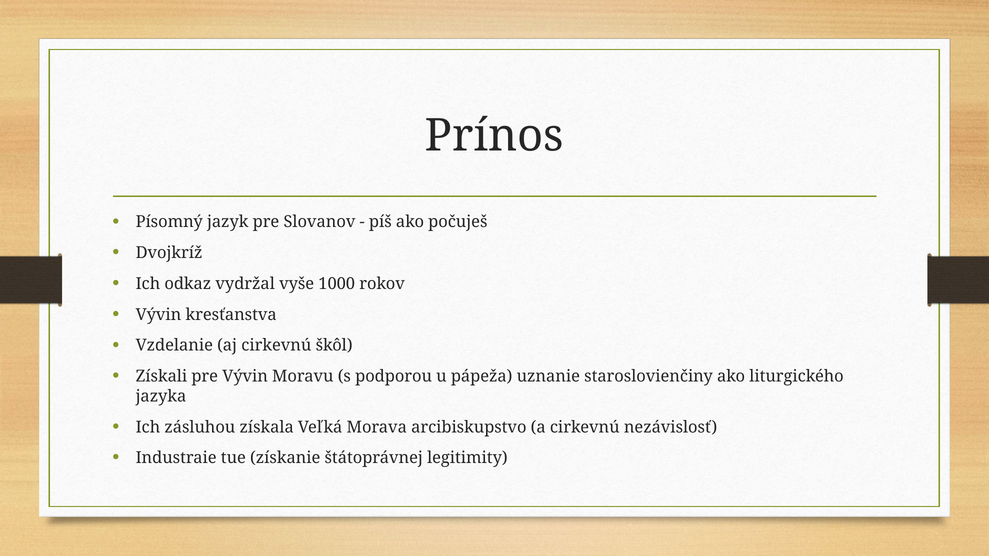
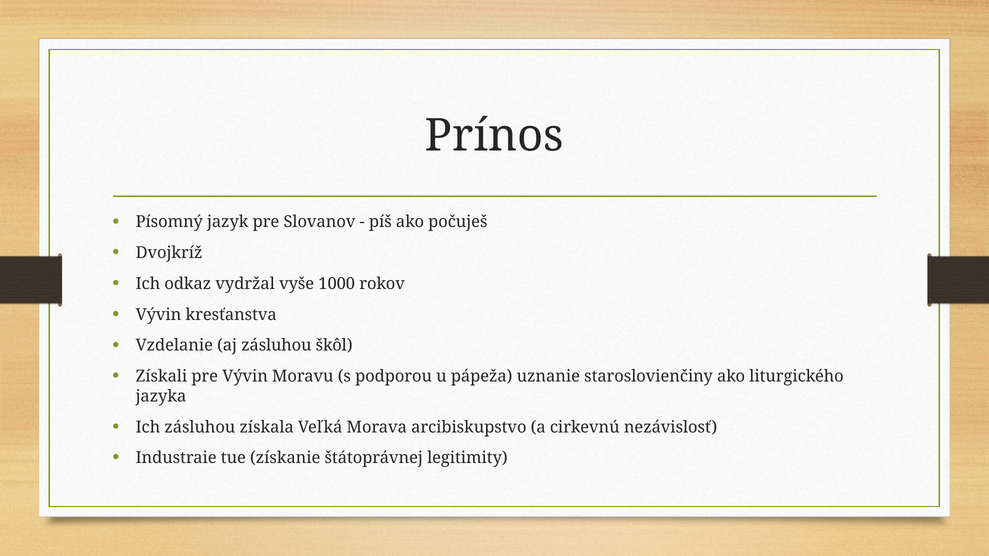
aj cirkevnú: cirkevnú -> zásluhou
